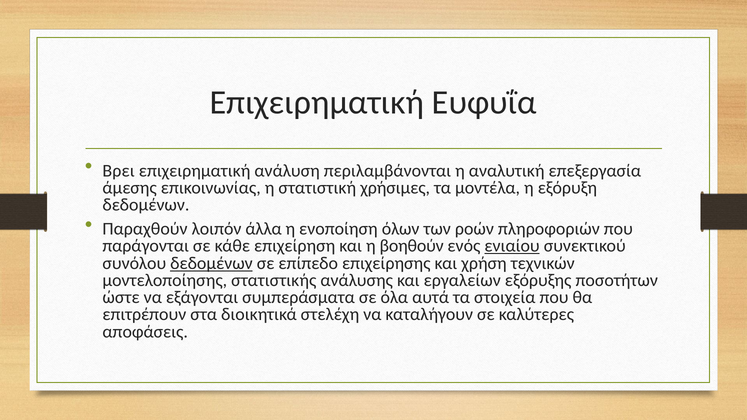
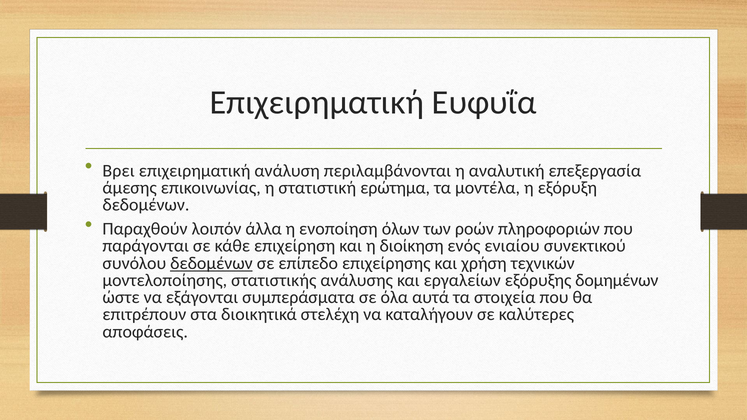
χρήσιμες: χρήσιμες -> ερώτημα
βοηθούν: βοηθούν -> διοίκηση
ενιαίου underline: present -> none
ποσοτήτων: ποσοτήτων -> δομημένων
